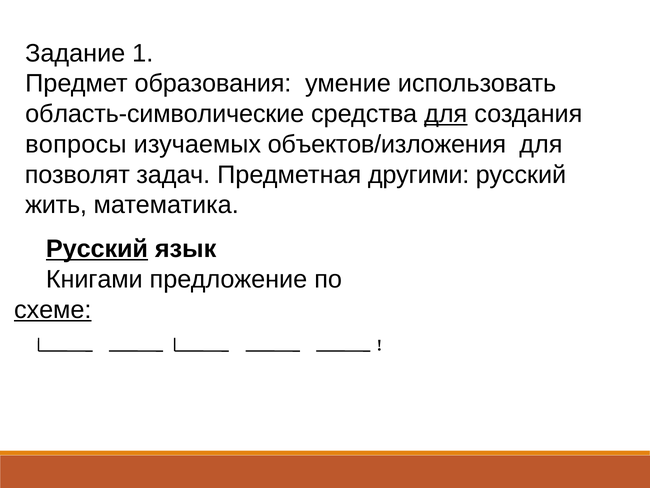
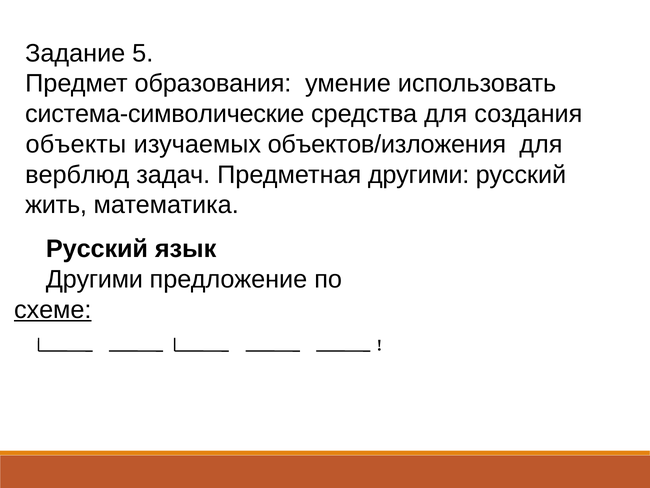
1: 1 -> 5
область-символические: область-символические -> система-символические
для at (446, 114) underline: present -> none
вопросы: вопросы -> объекты
позволят: позволят -> верблюд
Русский at (97, 249) underline: present -> none
Книгами at (94, 279): Книгами -> Другими
